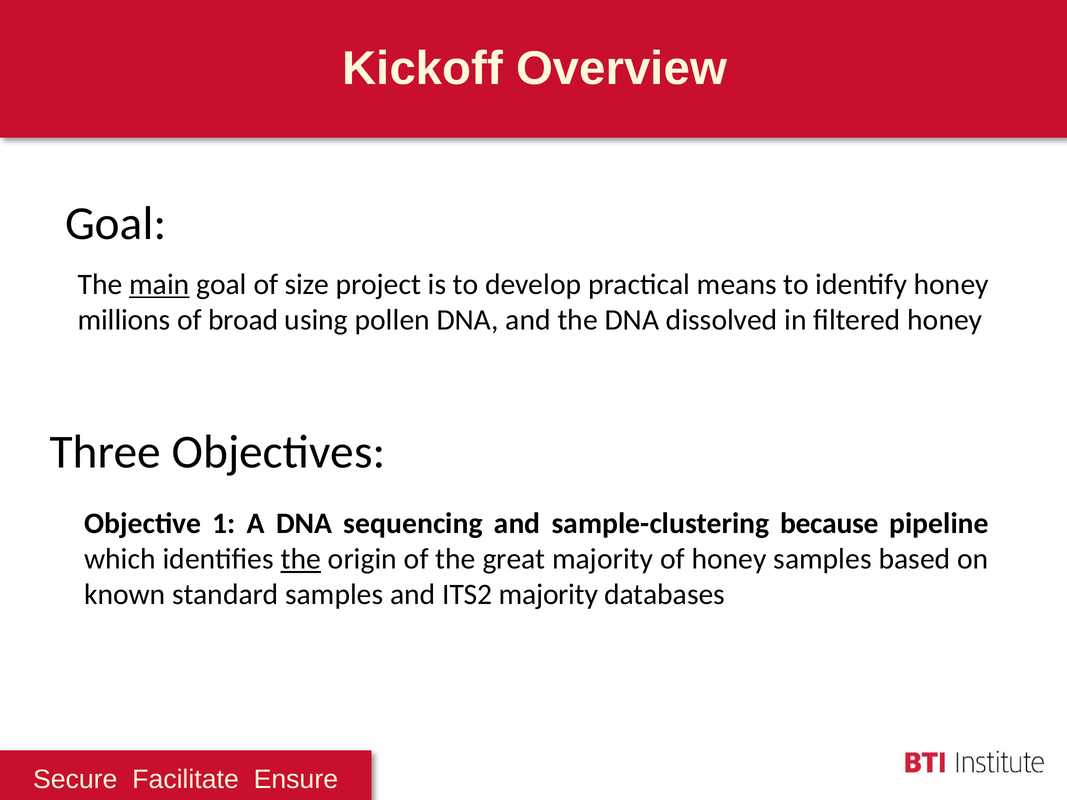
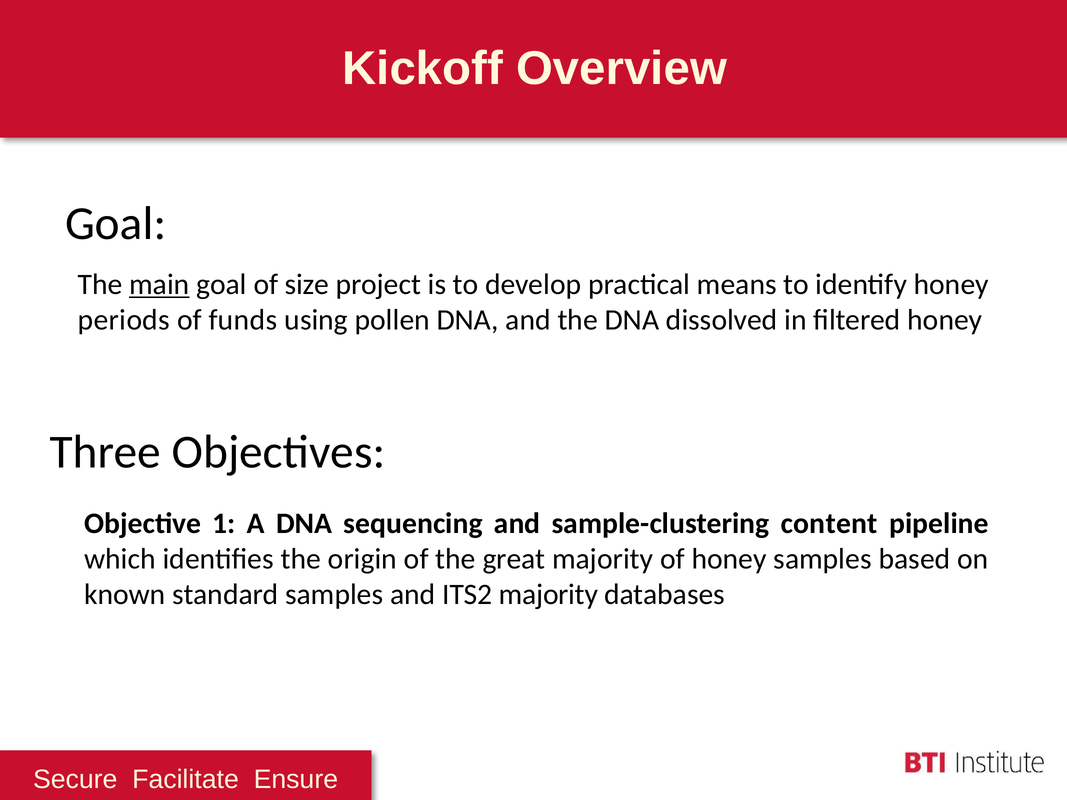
millions: millions -> periods
broad: broad -> funds
because: because -> content
the at (301, 559) underline: present -> none
